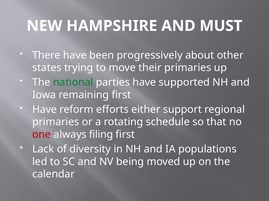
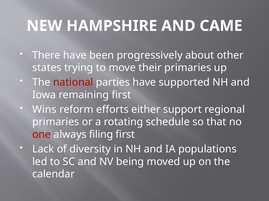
MUST: MUST -> CAME
national colour: green -> red
Have at (45, 110): Have -> Wins
